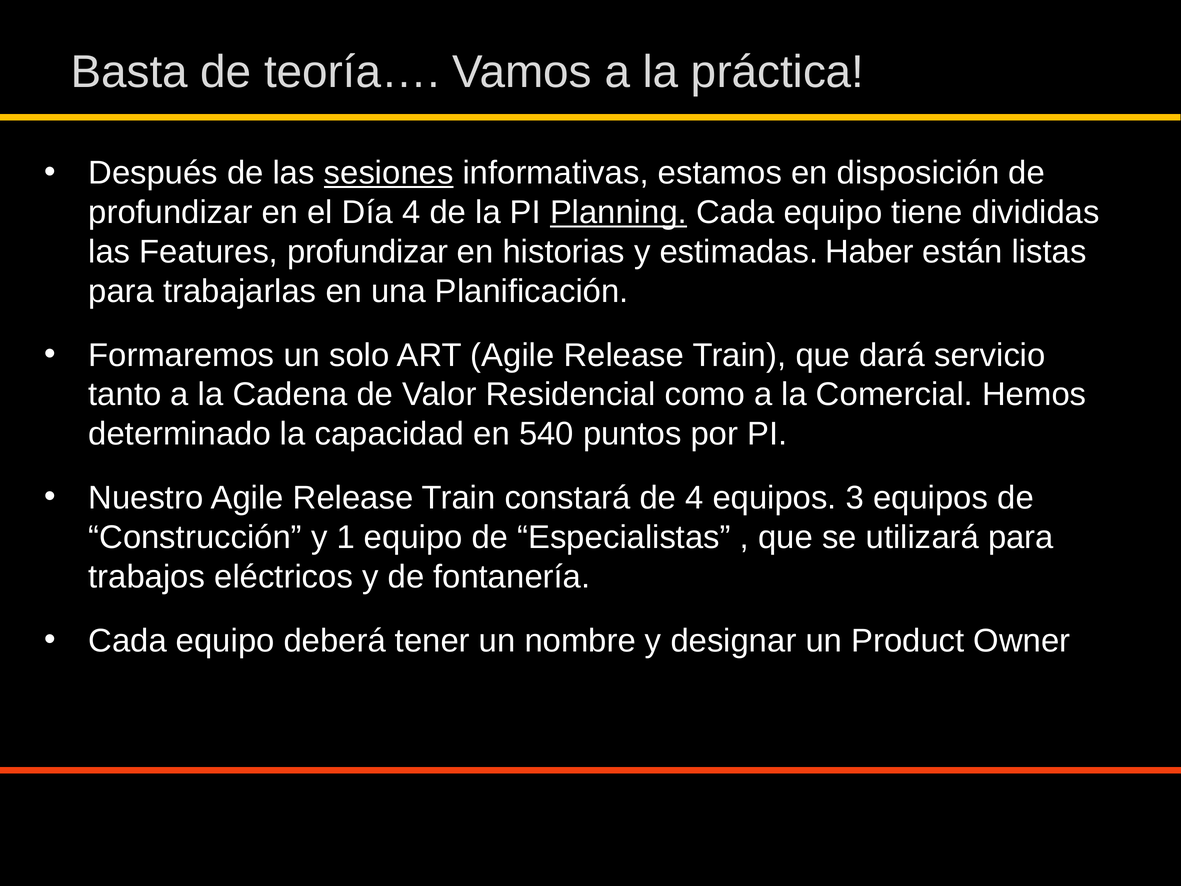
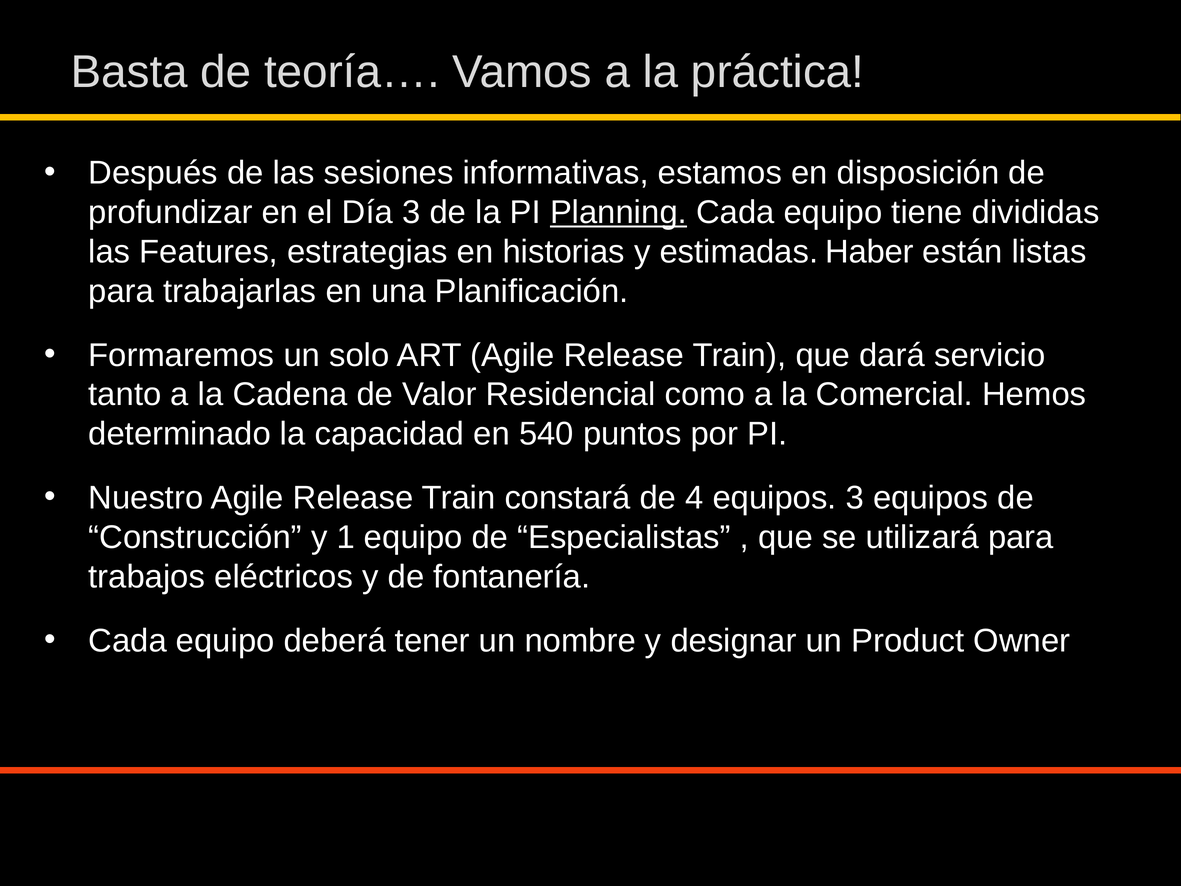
sesiones underline: present -> none
Día 4: 4 -> 3
Features profundizar: profundizar -> estrategias
